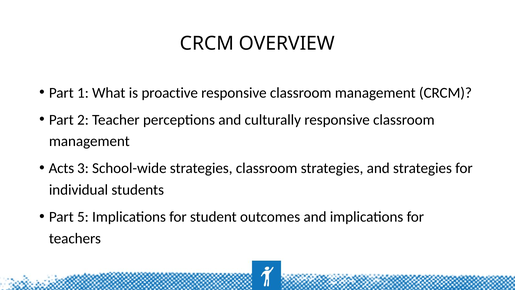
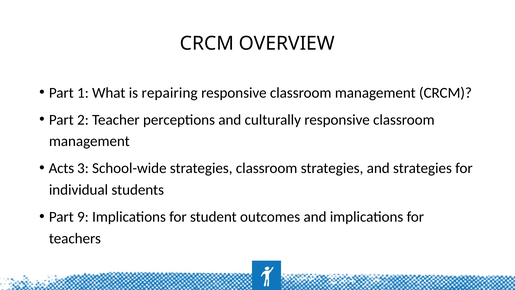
proactive: proactive -> repairing
5: 5 -> 9
